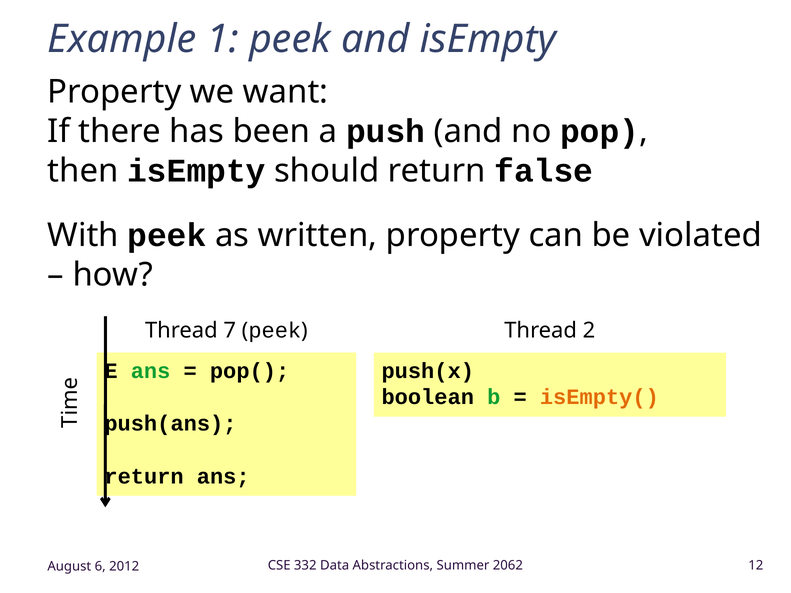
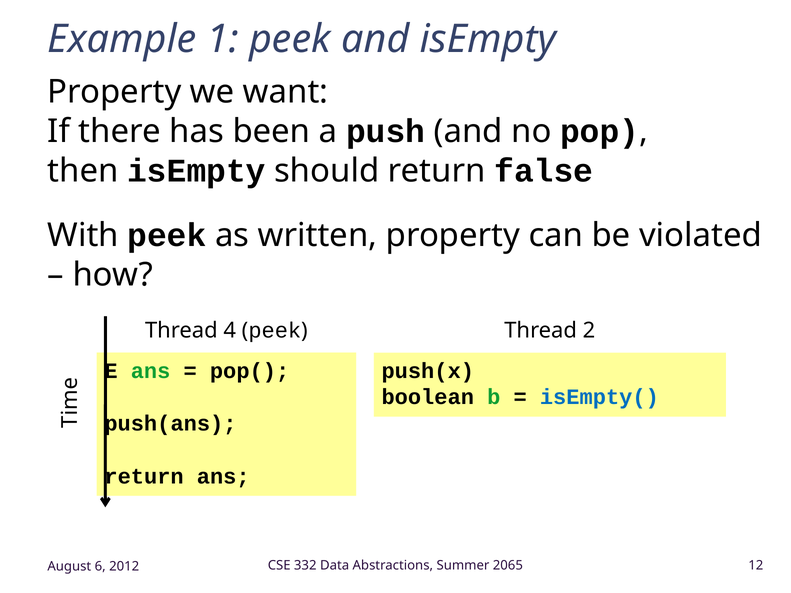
7: 7 -> 4
isEmpty( colour: orange -> blue
2062: 2062 -> 2065
